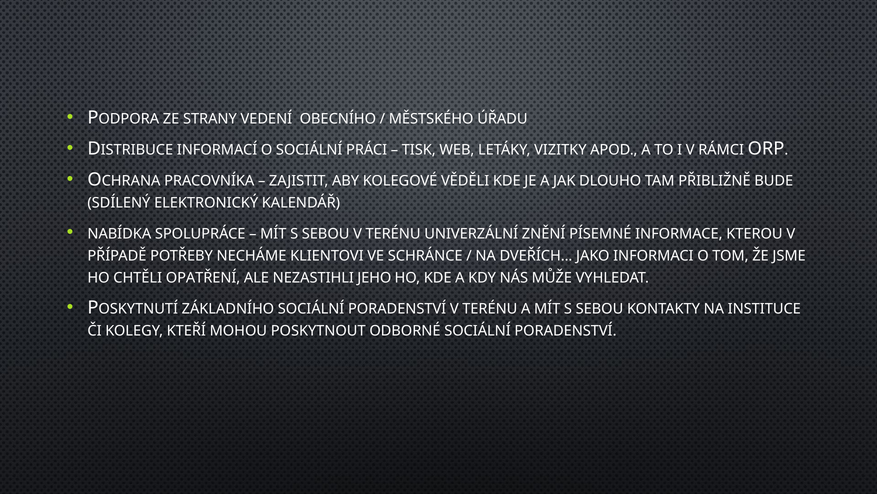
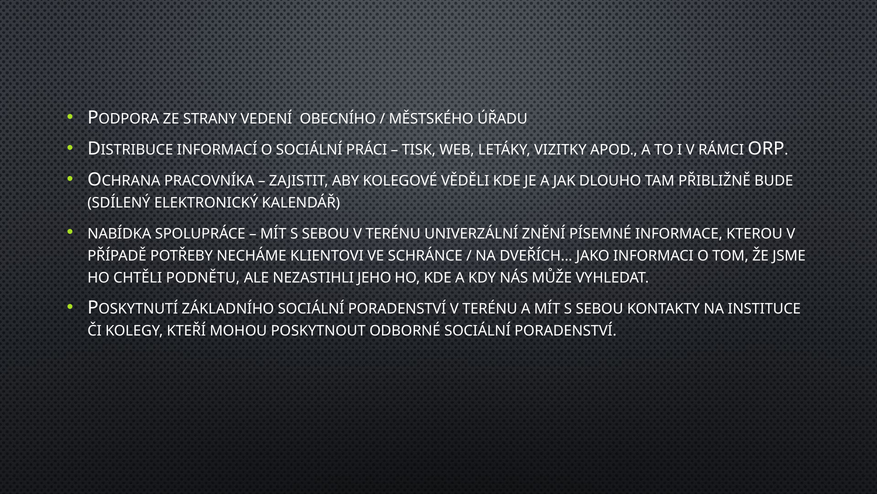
OPATŘENÍ: OPATŘENÍ -> PODNĚTU
